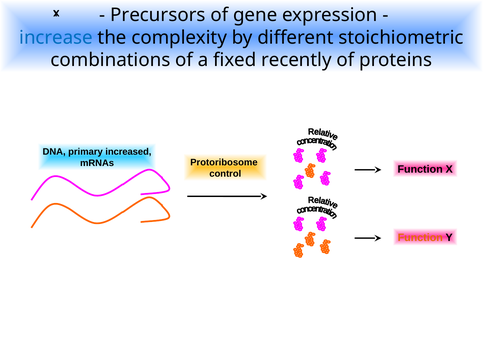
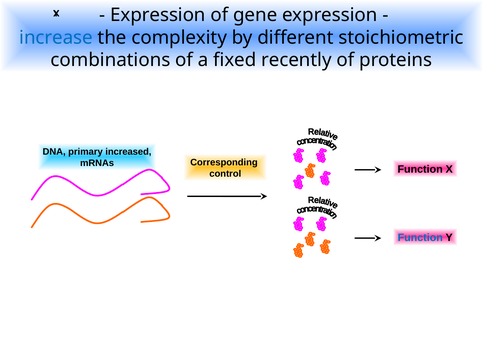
Precursors at (158, 15): Precursors -> Expression
Protoribosome: Protoribosome -> Corresponding
Function at (420, 238) colour: orange -> blue
